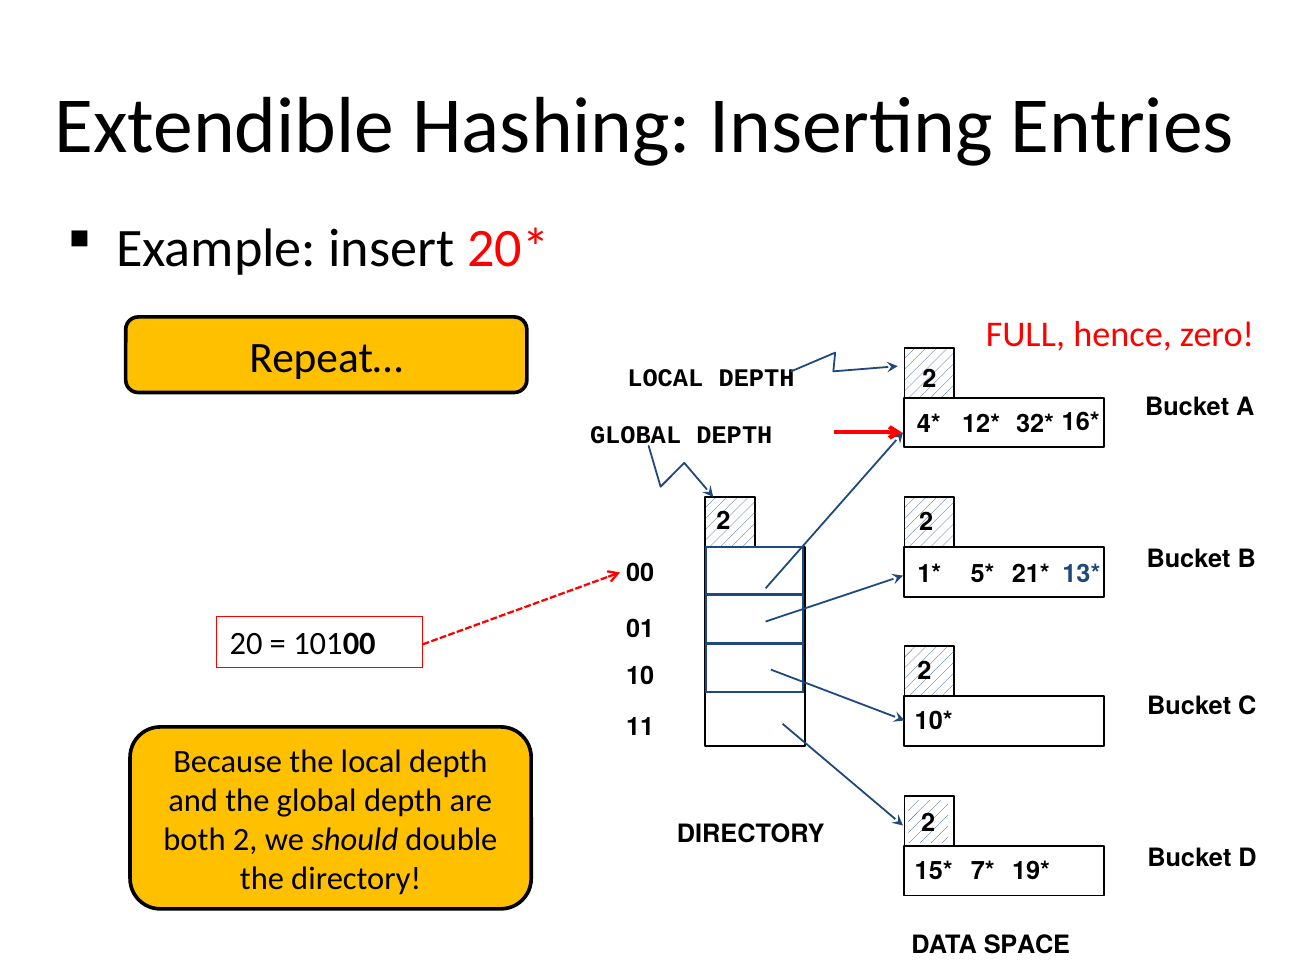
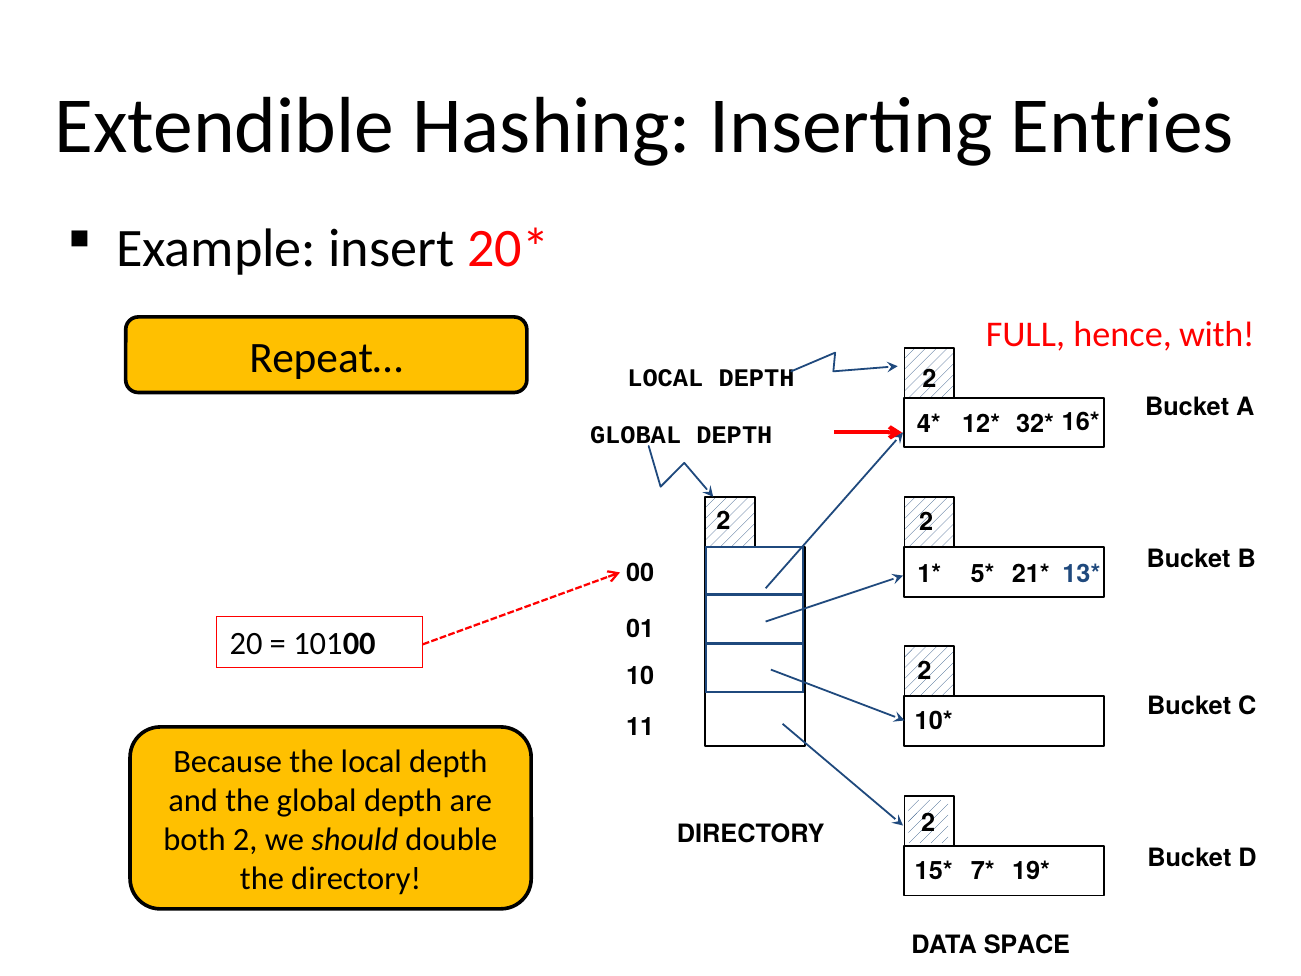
zero: zero -> with
